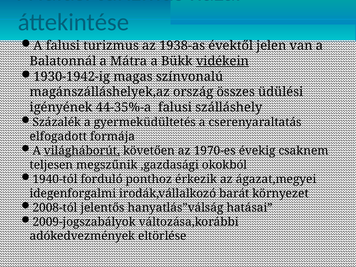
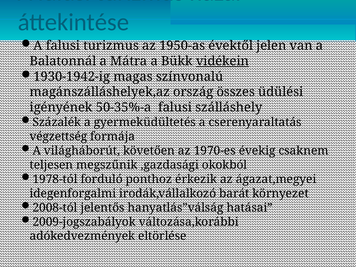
1938-as: 1938-as -> 1950-as
44-35%-a: 44-35%-a -> 50-35%-a
elfogadott: elfogadott -> végzettség
világháborút underline: present -> none
1940-tól: 1940-tól -> 1978-tól
